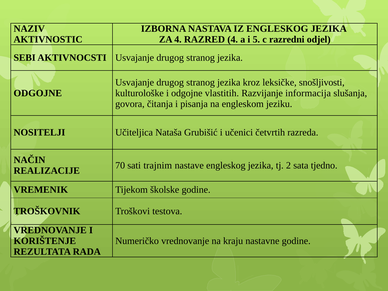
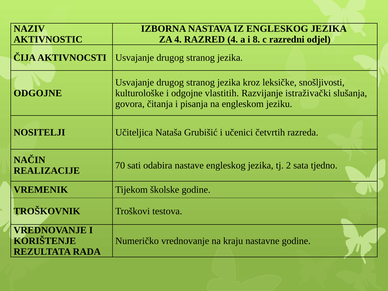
5: 5 -> 8
SEBI: SEBI -> ČIJA
informacija: informacija -> istraživački
trajnim: trajnim -> odabira
